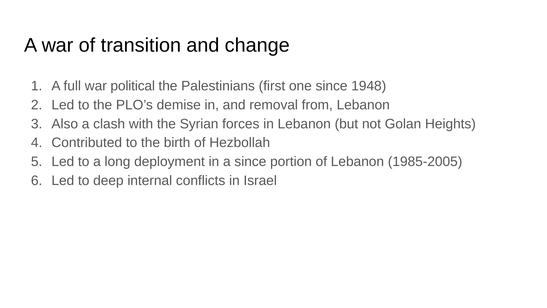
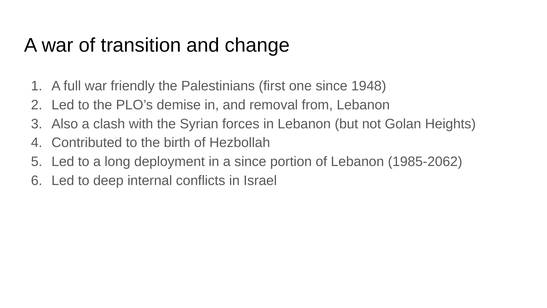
political: political -> friendly
1985-2005: 1985-2005 -> 1985-2062
